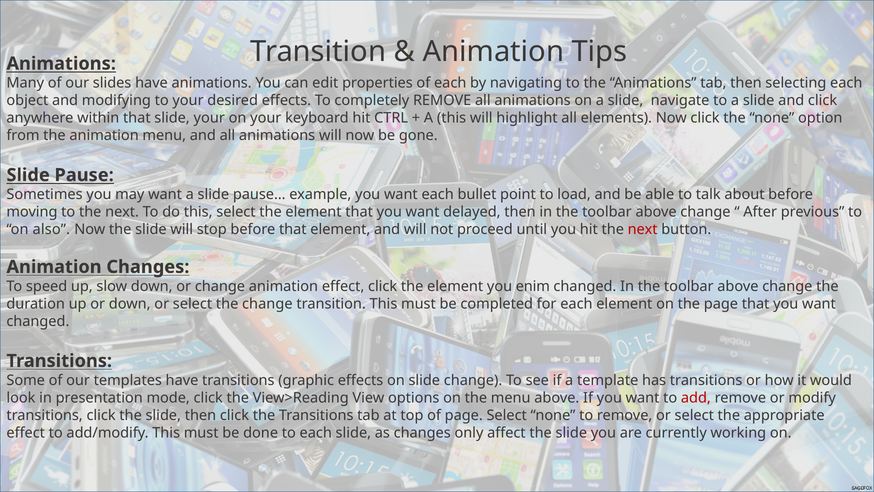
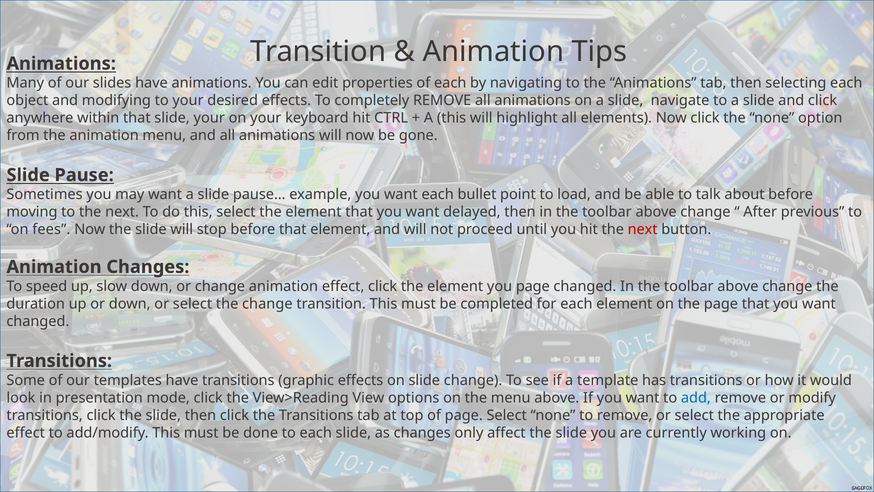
also: also -> fees
you enim: enim -> page
add colour: red -> blue
